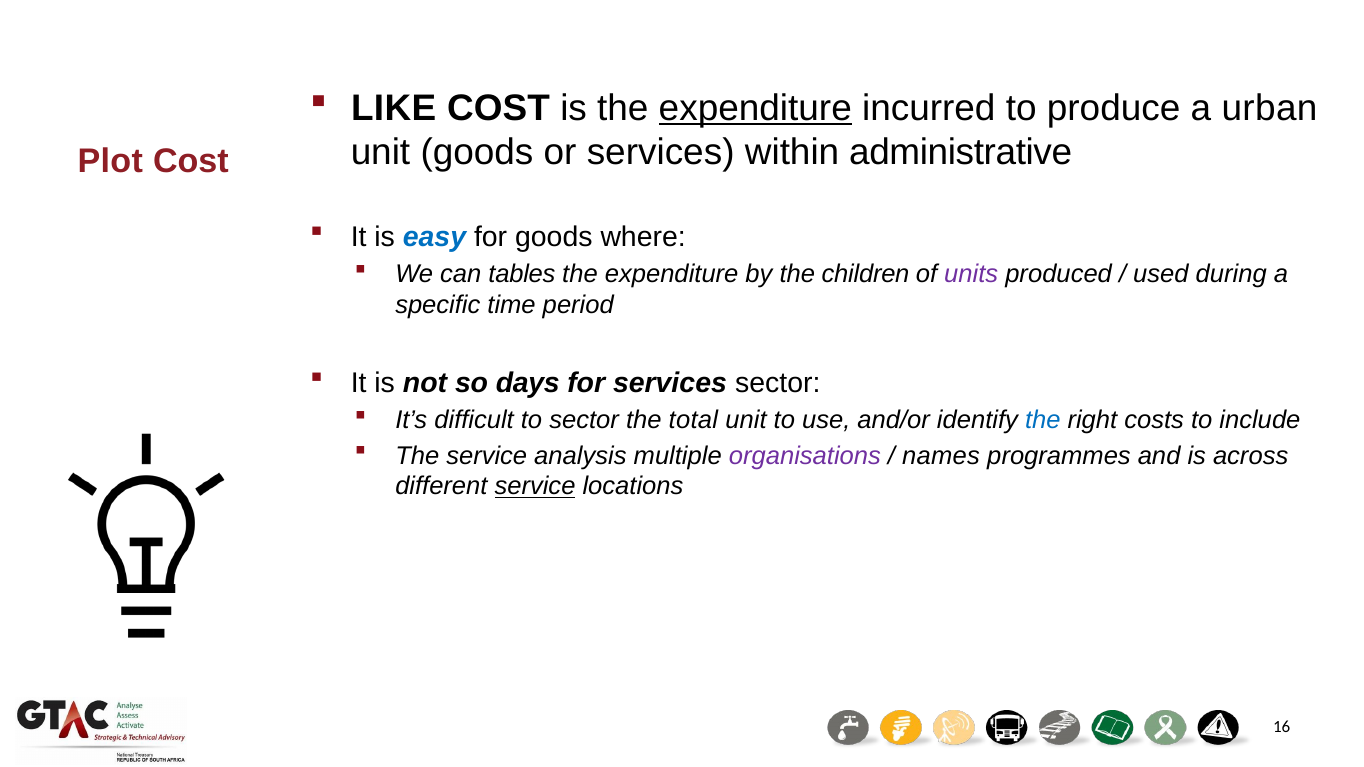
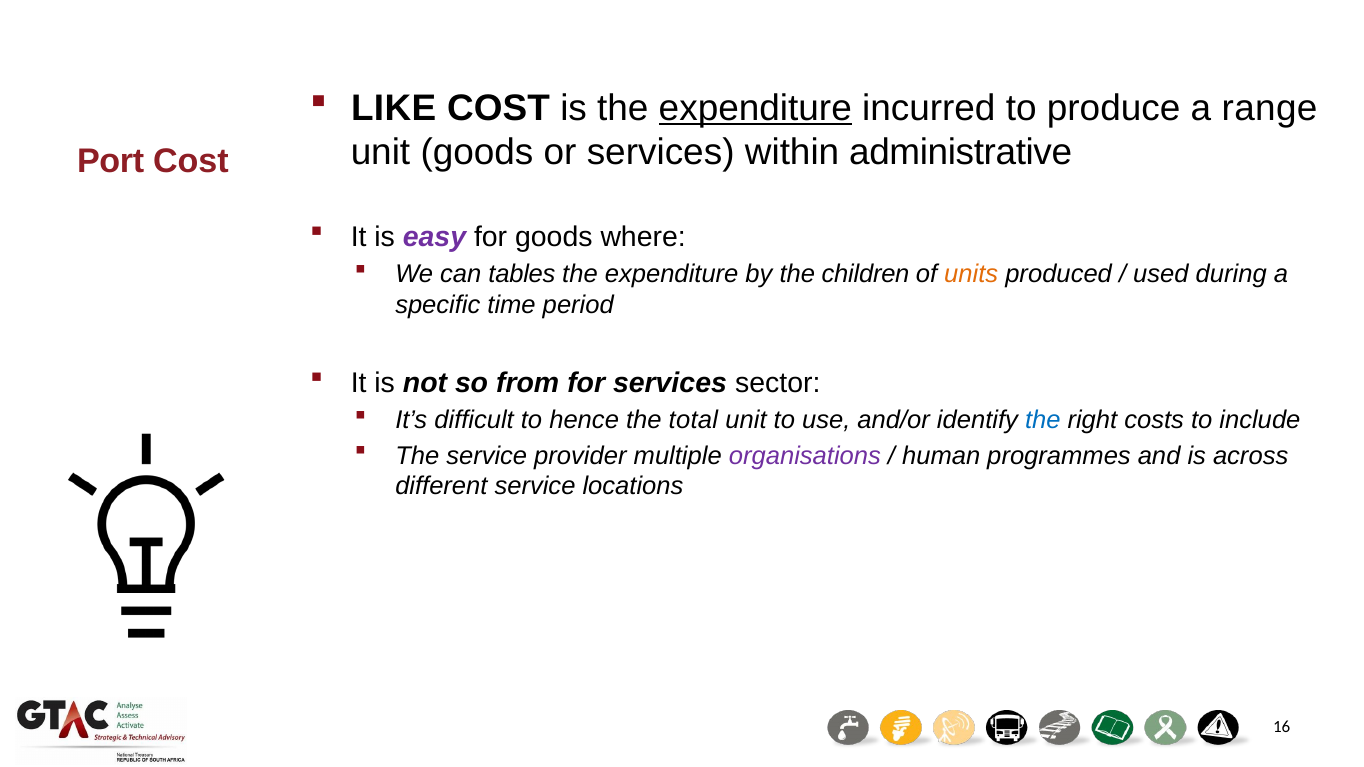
urban: urban -> range
Plot: Plot -> Port
easy colour: blue -> purple
units colour: purple -> orange
days: days -> from
to sector: sector -> hence
analysis: analysis -> provider
names: names -> human
service at (535, 487) underline: present -> none
